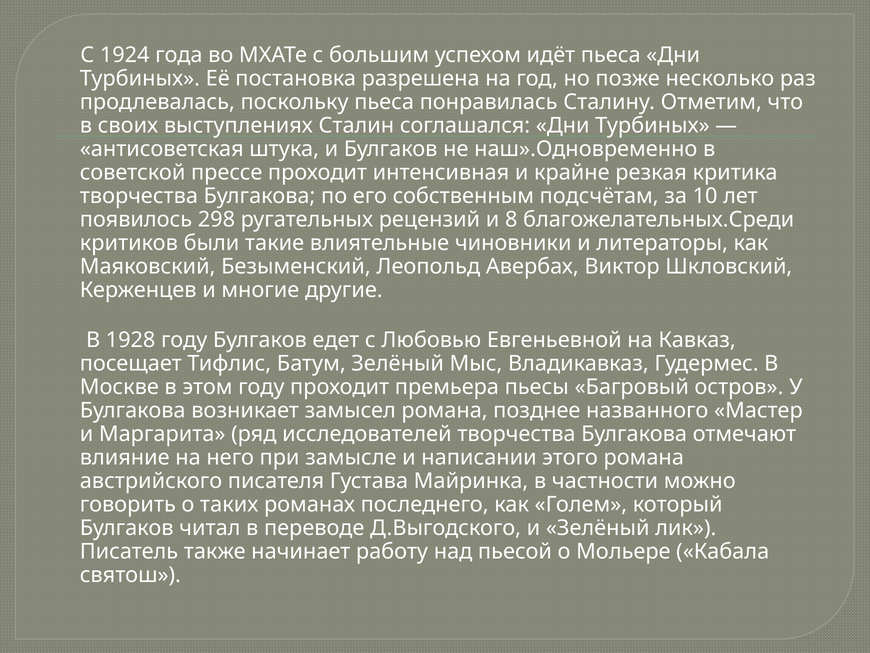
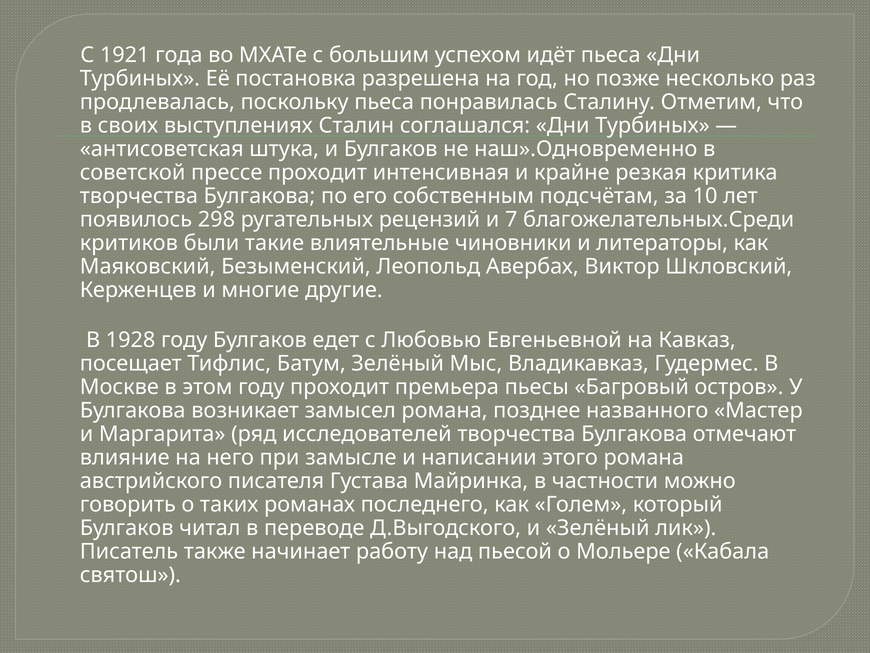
1924: 1924 -> 1921
8: 8 -> 7
